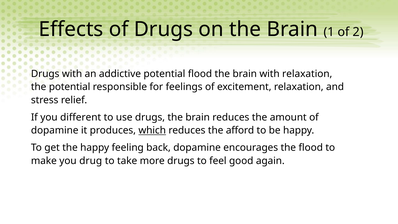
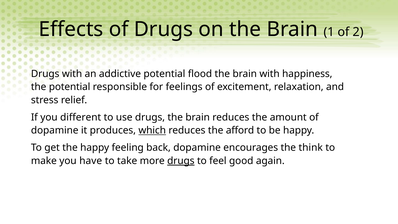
with relaxation: relaxation -> happiness
the flood: flood -> think
drug: drug -> have
drugs at (181, 161) underline: none -> present
